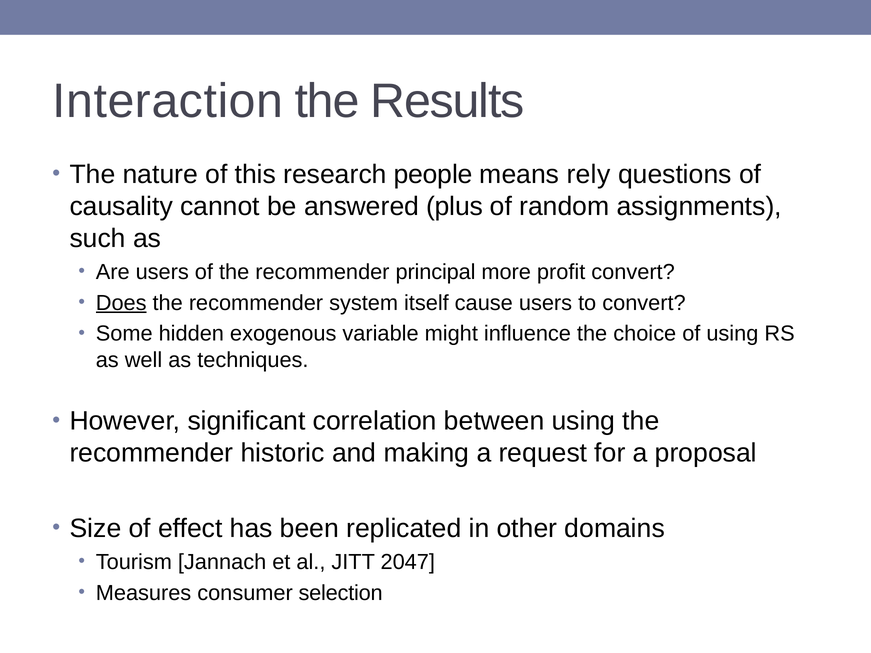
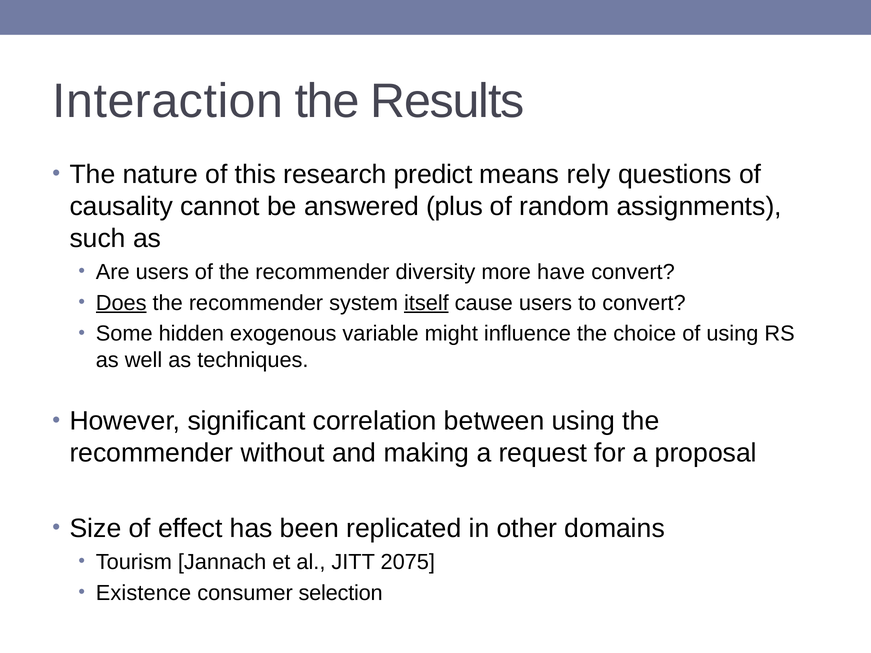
people: people -> predict
principal: principal -> diversity
profit: profit -> have
itself underline: none -> present
historic: historic -> without
2047: 2047 -> 2075
Measures: Measures -> Existence
